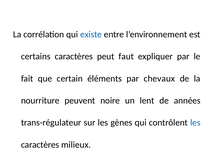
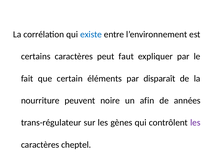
chevaux: chevaux -> disparaît
lent: lent -> afin
les at (195, 122) colour: blue -> purple
milieux: milieux -> cheptel
